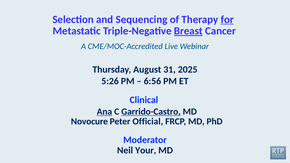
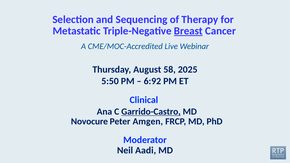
for underline: present -> none
31: 31 -> 58
5:26: 5:26 -> 5:50
6:56: 6:56 -> 6:92
Ana underline: present -> none
Official: Official -> Amgen
Your: Your -> Aadi
